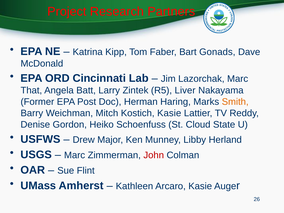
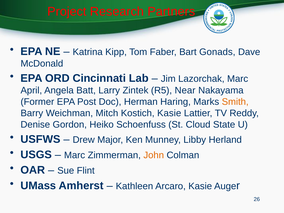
That: That -> April
Liver: Liver -> Near
John colour: red -> orange
